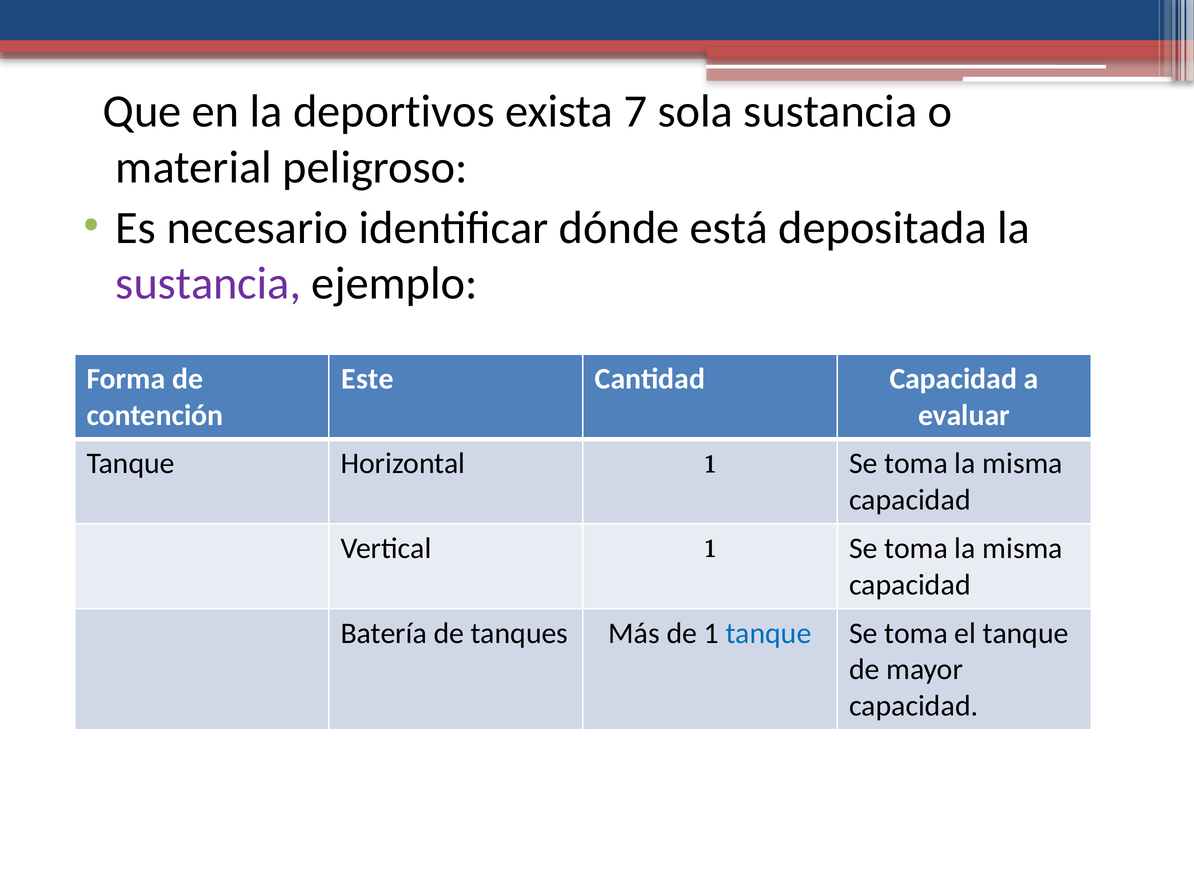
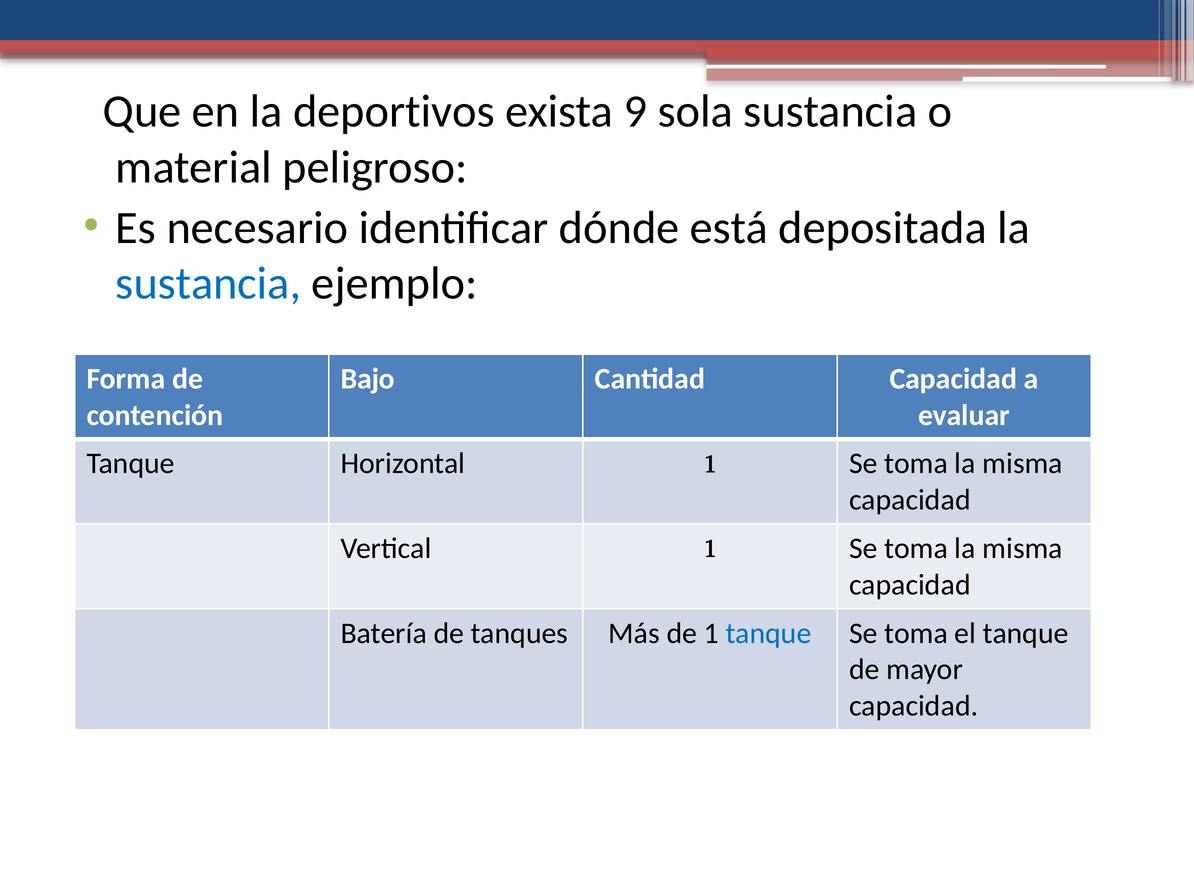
7: 7 -> 9
sustancia at (208, 284) colour: purple -> blue
Este: Este -> Bajo
